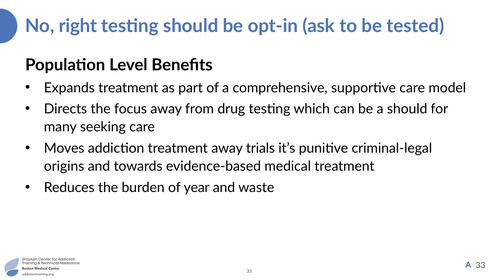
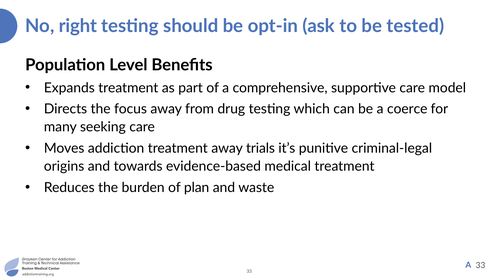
a should: should -> coerce
year: year -> plan
